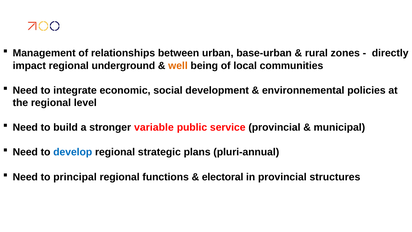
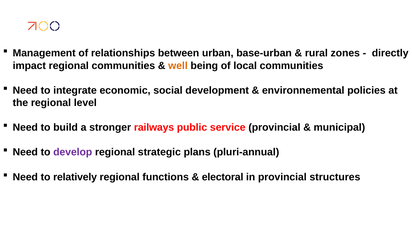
regional underground: underground -> communities
variable: variable -> railways
develop colour: blue -> purple
principal: principal -> relatively
